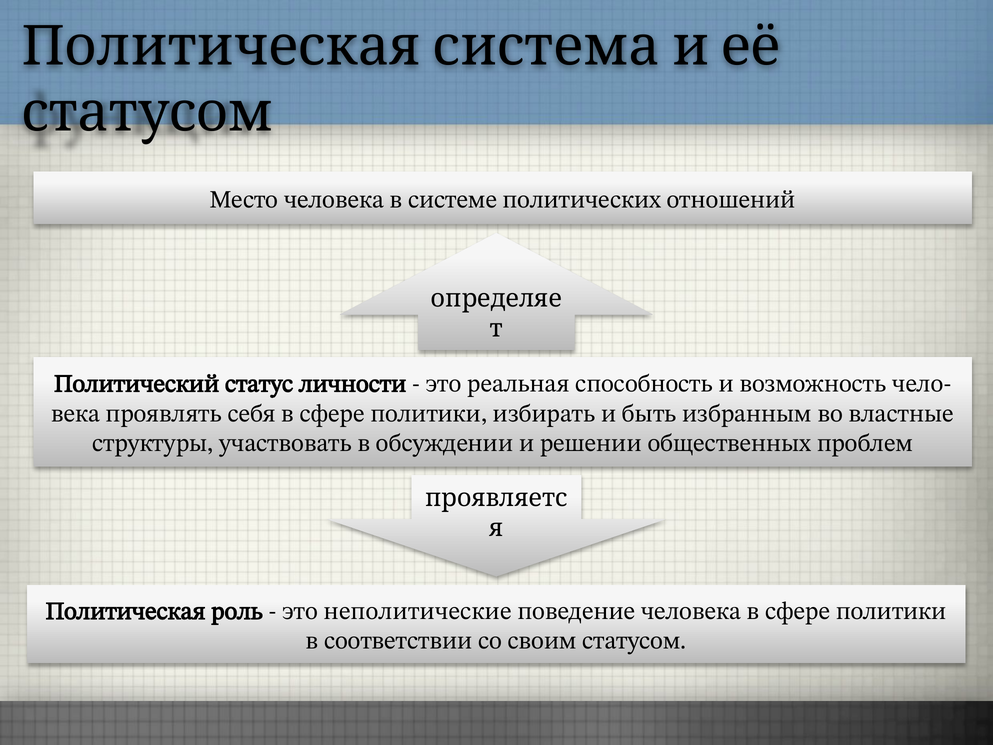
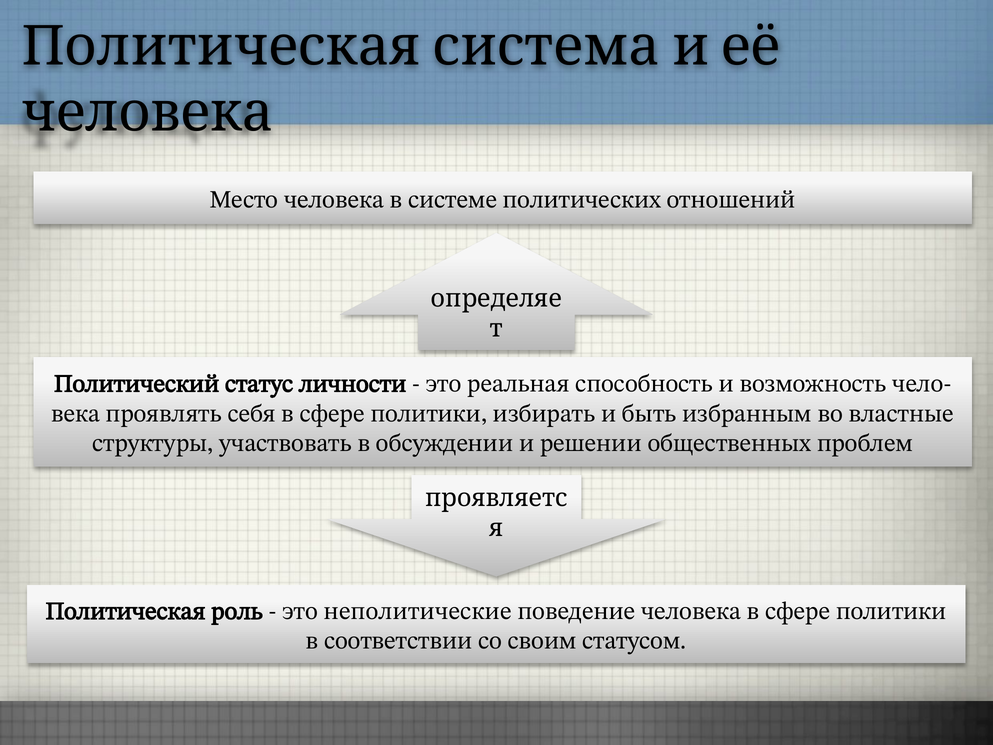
статусом at (148, 113): статусом -> человека
